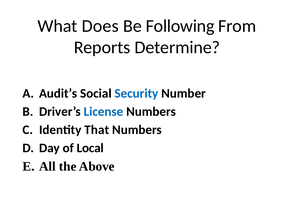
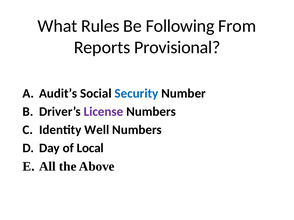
Does: Does -> Rules
Determine: Determine -> Provisional
License colour: blue -> purple
That: That -> Well
